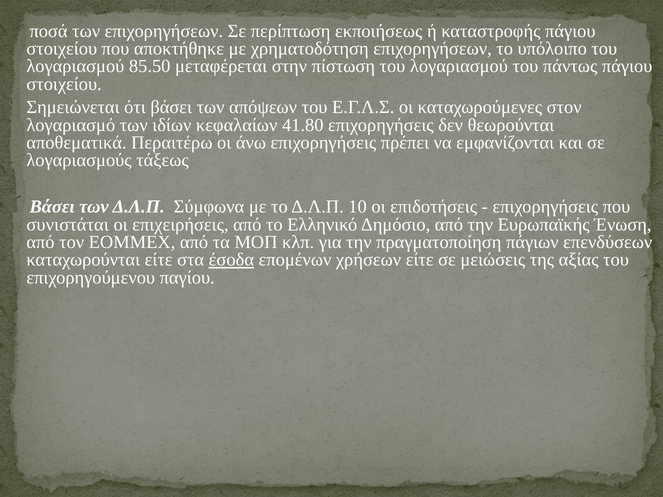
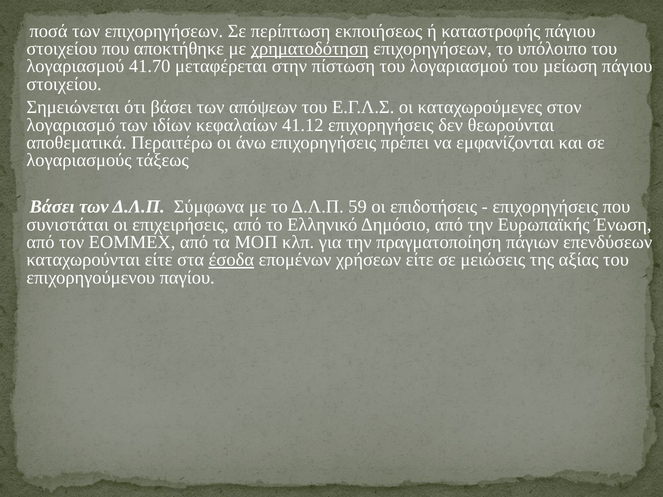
χρηματοδότηση underline: none -> present
85.50: 85.50 -> 41.70
πάντως: πάντως -> µείωση
41.80: 41.80 -> 41.12
10: 10 -> 59
